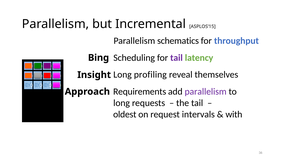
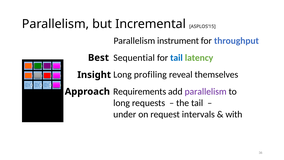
schematics: schematics -> instrument
Scheduling: Scheduling -> Sequential
tail at (176, 58) colour: purple -> blue
Bing: Bing -> Best
oldest: oldest -> under
